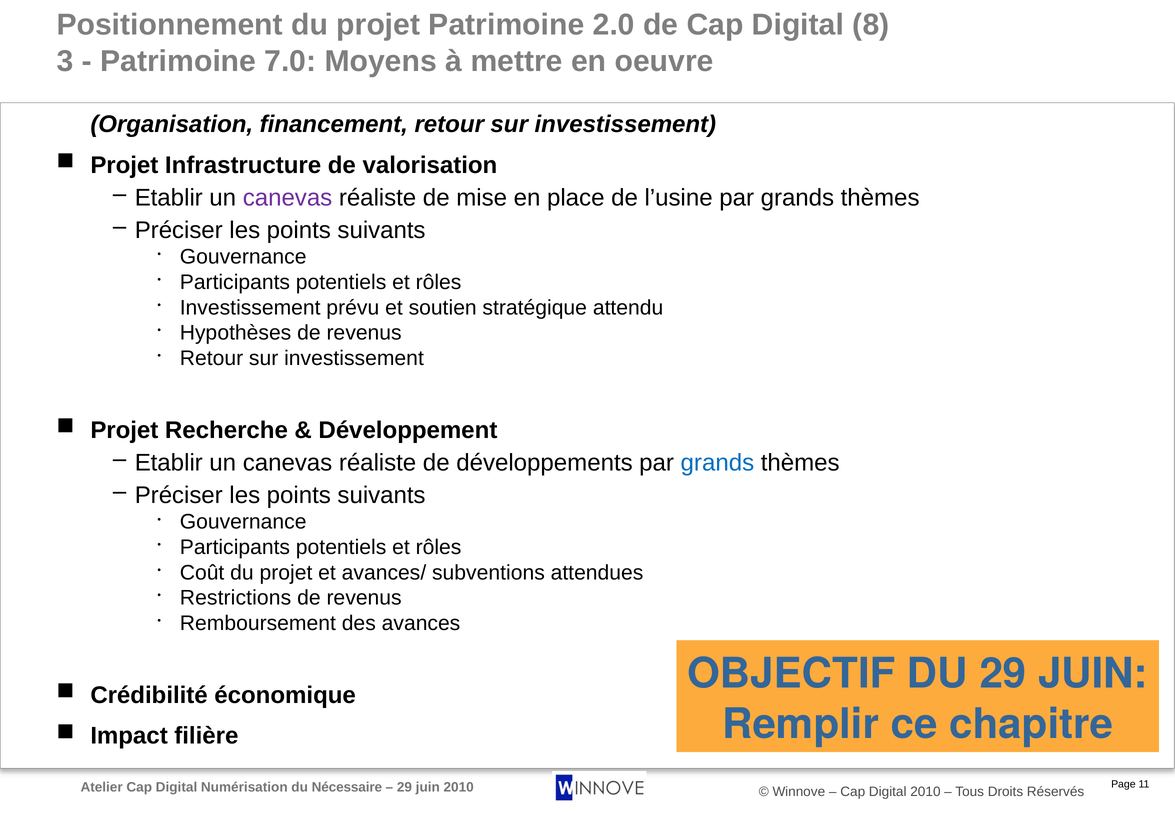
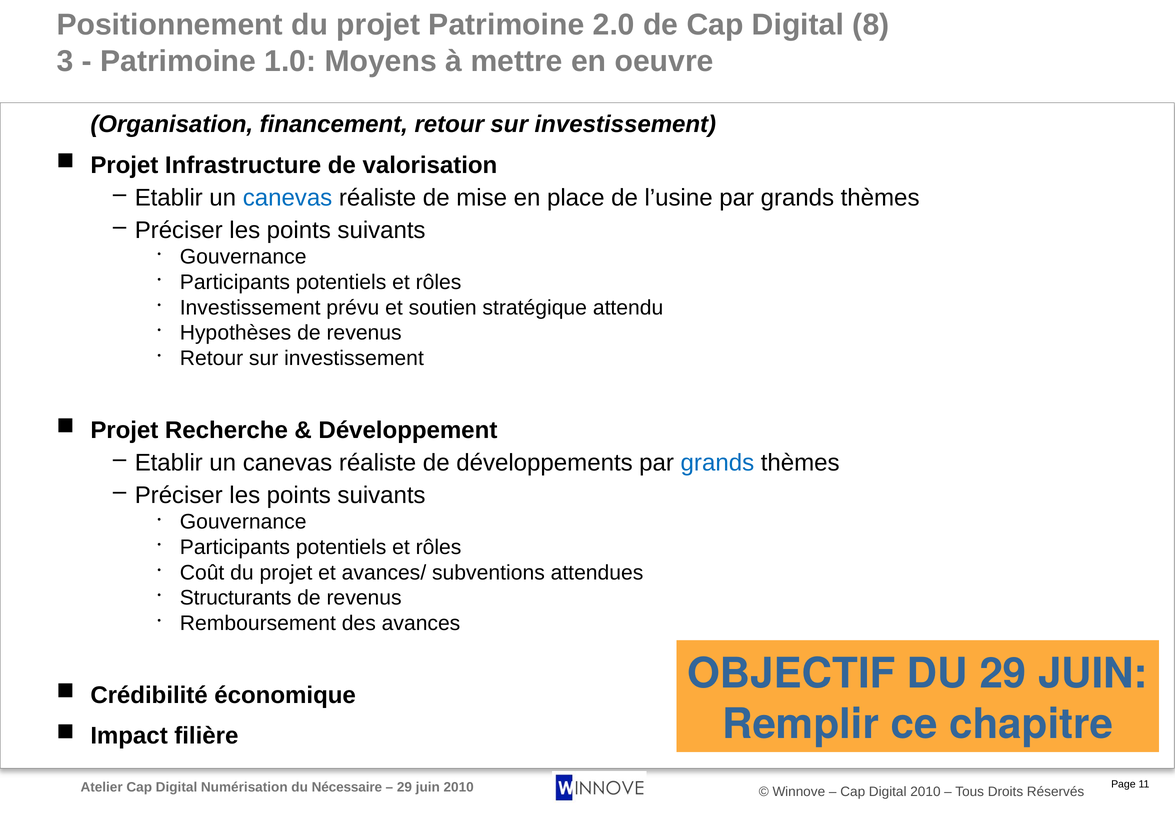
7.0: 7.0 -> 1.0
canevas at (288, 198) colour: purple -> blue
Restrictions: Restrictions -> Structurants
